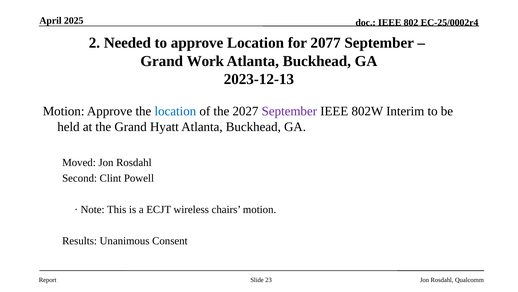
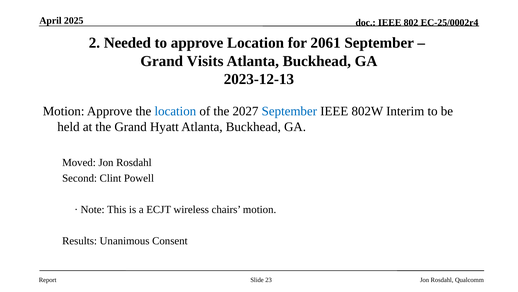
2077: 2077 -> 2061
Work: Work -> Visits
September at (289, 111) colour: purple -> blue
